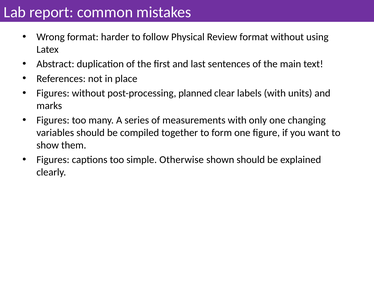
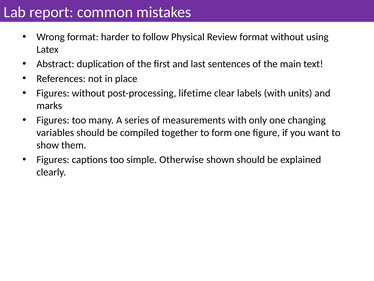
planned: planned -> lifetime
